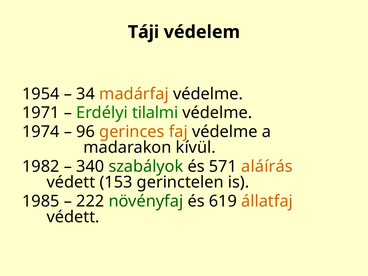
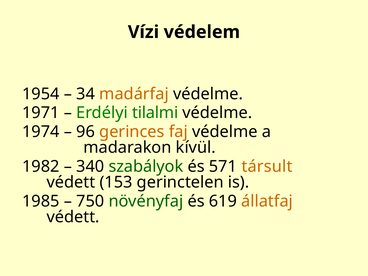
Táji: Táji -> Vízi
aláírás: aláírás -> társult
222: 222 -> 750
